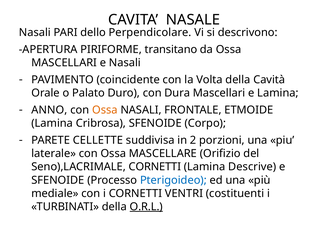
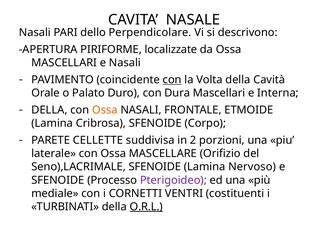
transitano: transitano -> localizzate
con at (172, 80) underline: none -> present
e Lamina: Lamina -> Interna
ANNO at (49, 110): ANNO -> DELLA
Seno),LACRIMALE CORNETTI: CORNETTI -> SFENOIDE
Descrive: Descrive -> Nervoso
Pterigoideo colour: blue -> purple
